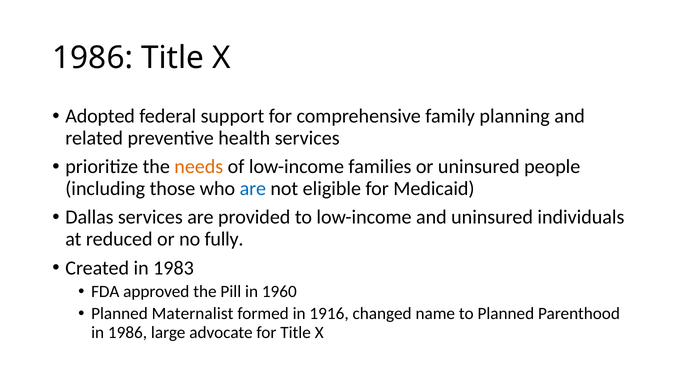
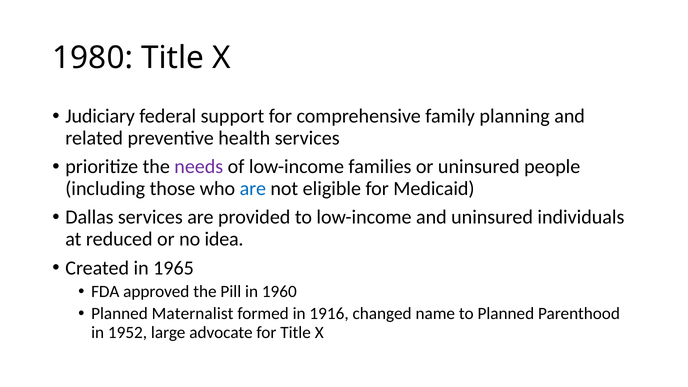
1986 at (93, 58): 1986 -> 1980
Adopted: Adopted -> Judiciary
needs colour: orange -> purple
fully: fully -> idea
1983: 1983 -> 1965
in 1986: 1986 -> 1952
